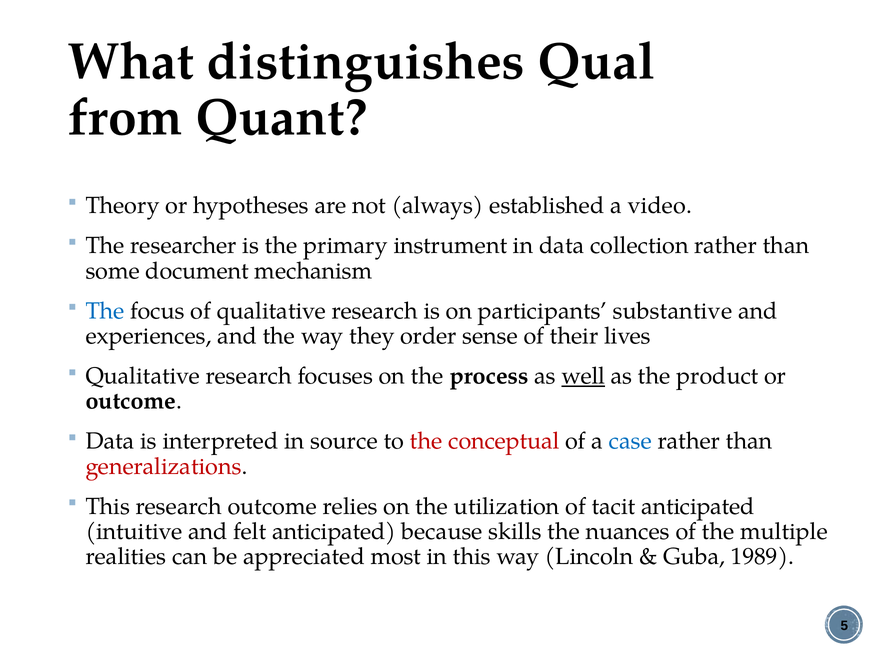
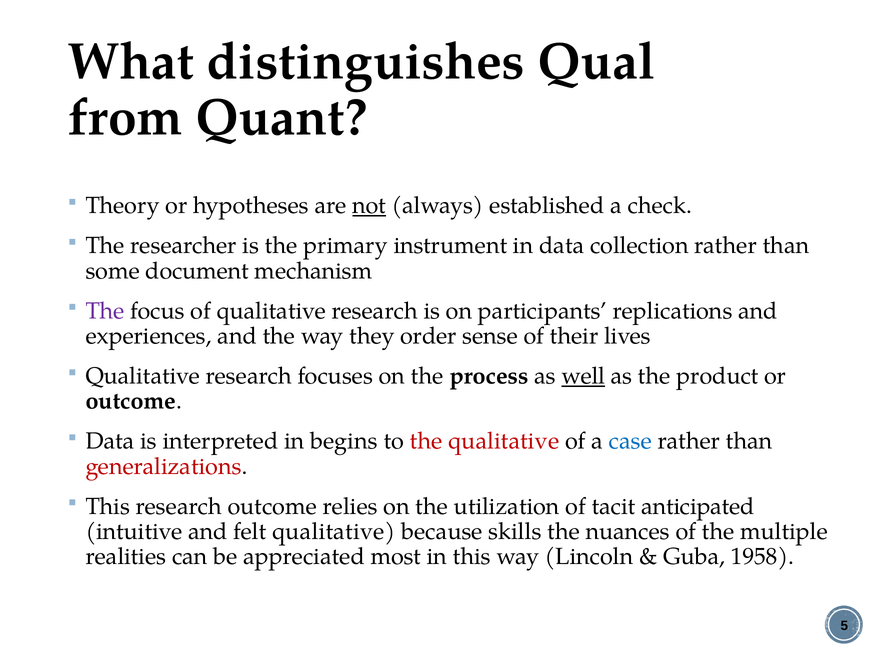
not underline: none -> present
video: video -> check
The at (105, 311) colour: blue -> purple
substantive: substantive -> replications
source: source -> begins
the conceptual: conceptual -> qualitative
felt anticipated: anticipated -> qualitative
1989: 1989 -> 1958
